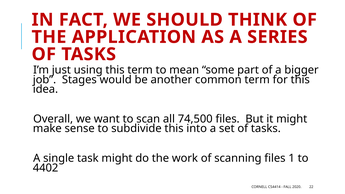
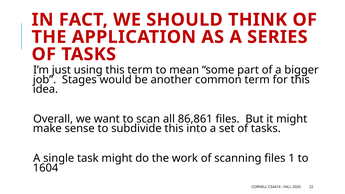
74,500: 74,500 -> 86,861
4402: 4402 -> 1604
